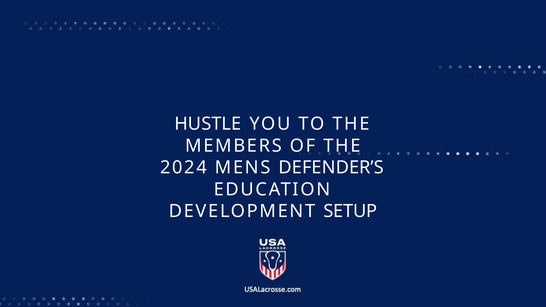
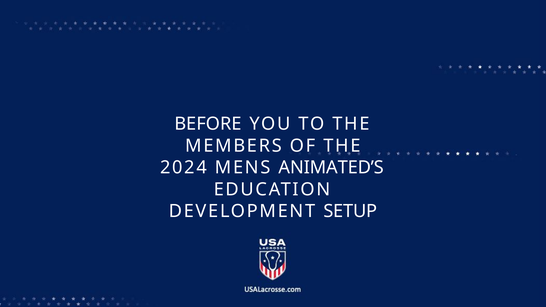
HUSTLE: HUSTLE -> BEFORE
DEFENDER’S: DEFENDER’S -> ANIMATED’S
